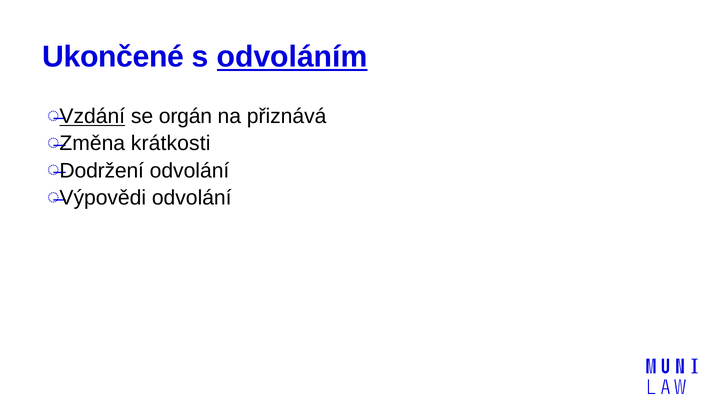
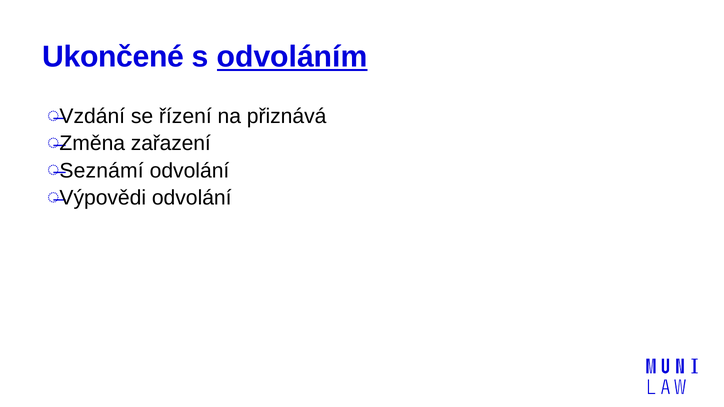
Vzdání underline: present -> none
orgán: orgán -> řízení
krátkosti: krátkosti -> zařazení
Dodržení: Dodržení -> Seznámí
